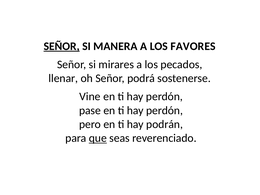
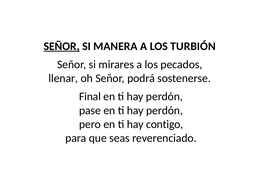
FAVORES: FAVORES -> TURBIÓN
Vine: Vine -> Final
podrán: podrán -> contigo
que underline: present -> none
